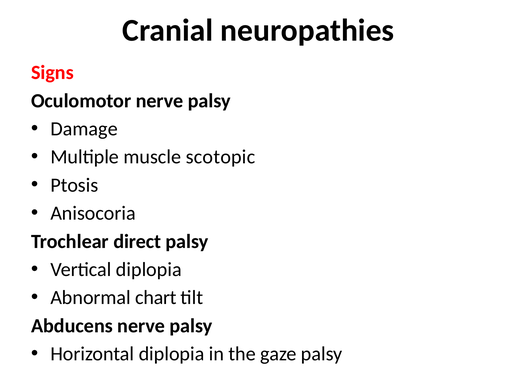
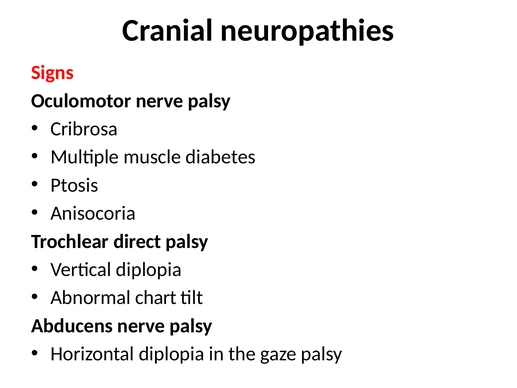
Damage: Damage -> Cribrosa
scotopic: scotopic -> diabetes
